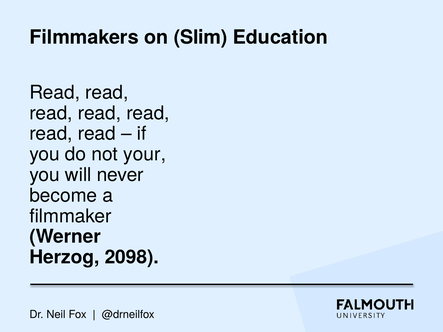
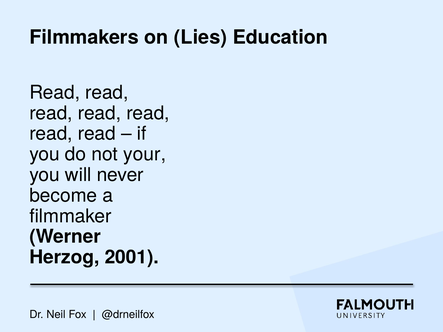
Slim: Slim -> Lies
2098: 2098 -> 2001
